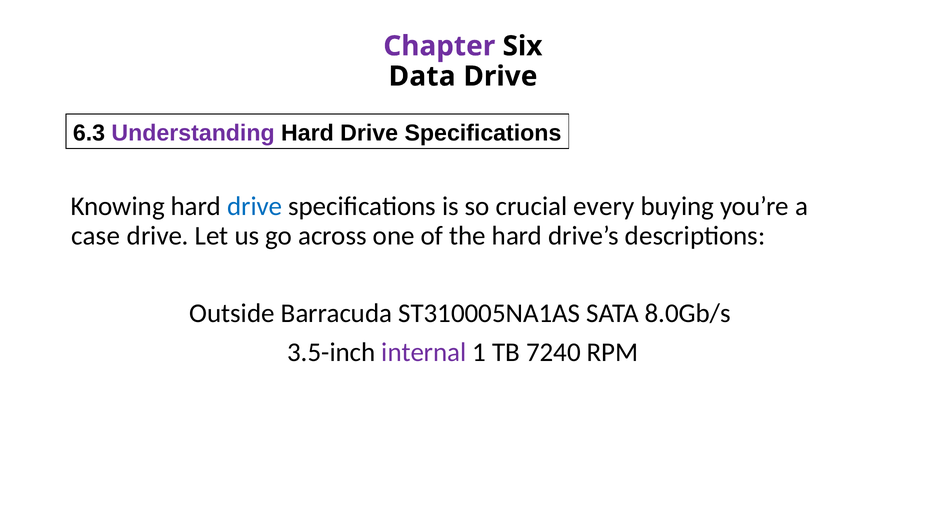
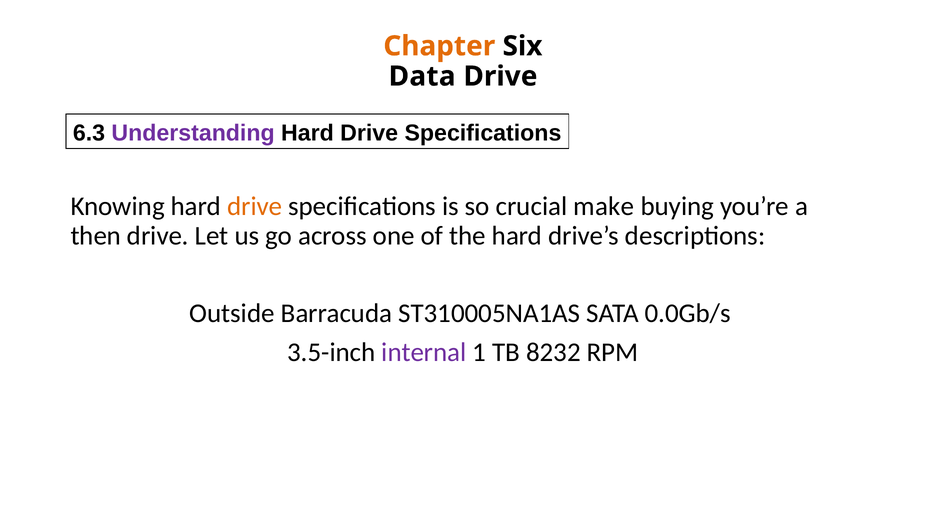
Chapter colour: purple -> orange
drive at (255, 206) colour: blue -> orange
every: every -> make
case: case -> then
8.0Gb/s: 8.0Gb/s -> 0.0Gb/s
7240: 7240 -> 8232
